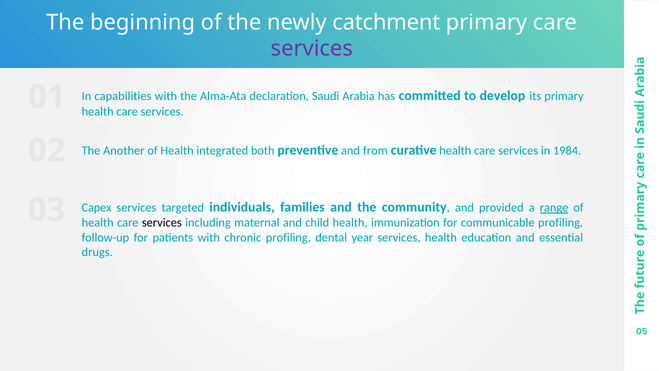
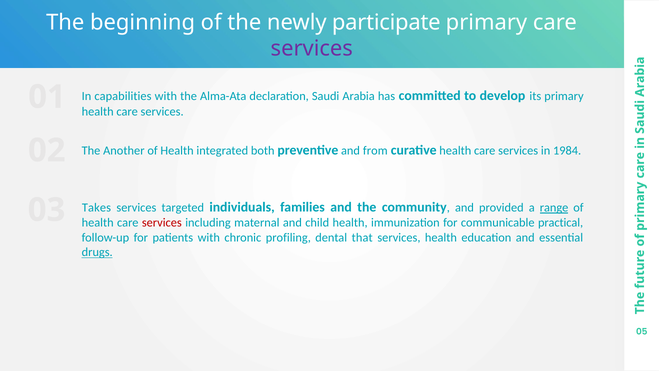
catchment: catchment -> participate
Capex: Capex -> Takes
services at (162, 223) colour: black -> red
communicable profiling: profiling -> practical
year: year -> that
drugs underline: none -> present
